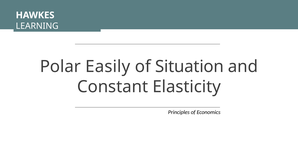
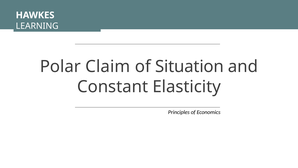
Easily: Easily -> Claim
